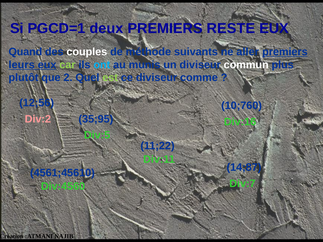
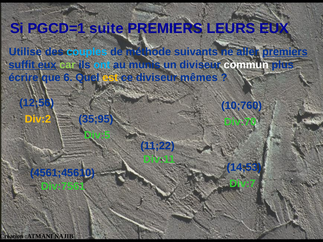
deux: deux -> suite
RESTE: RESTE -> LEURS
Quand: Quand -> Utilise
couples colour: white -> light blue
leurs: leurs -> suffit
plutôt: plutôt -> écrire
2: 2 -> 6
est colour: light green -> yellow
comme: comme -> mêmes
Div:2 colour: pink -> yellow
Div:16: Div:16 -> Div:70
14;87: 14;87 -> 14;53
Div:4560: Div:4560 -> Div:7561
